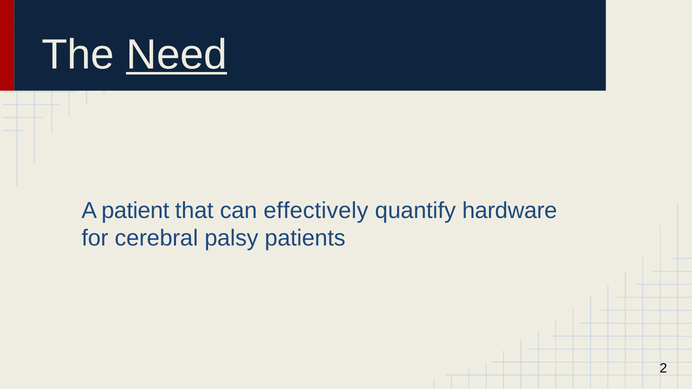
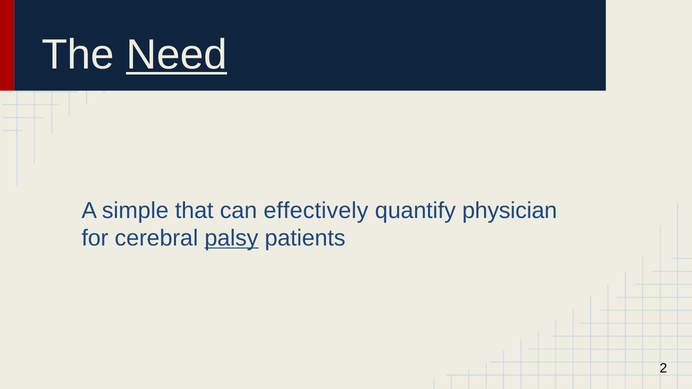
patient: patient -> simple
hardware: hardware -> physician
palsy underline: none -> present
